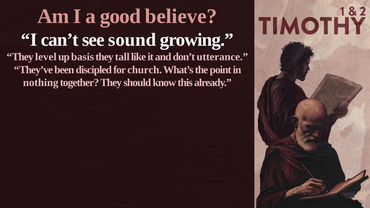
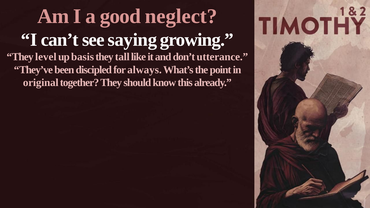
believe: believe -> neglect
sound: sound -> saying
church: church -> always
nothing: nothing -> original
